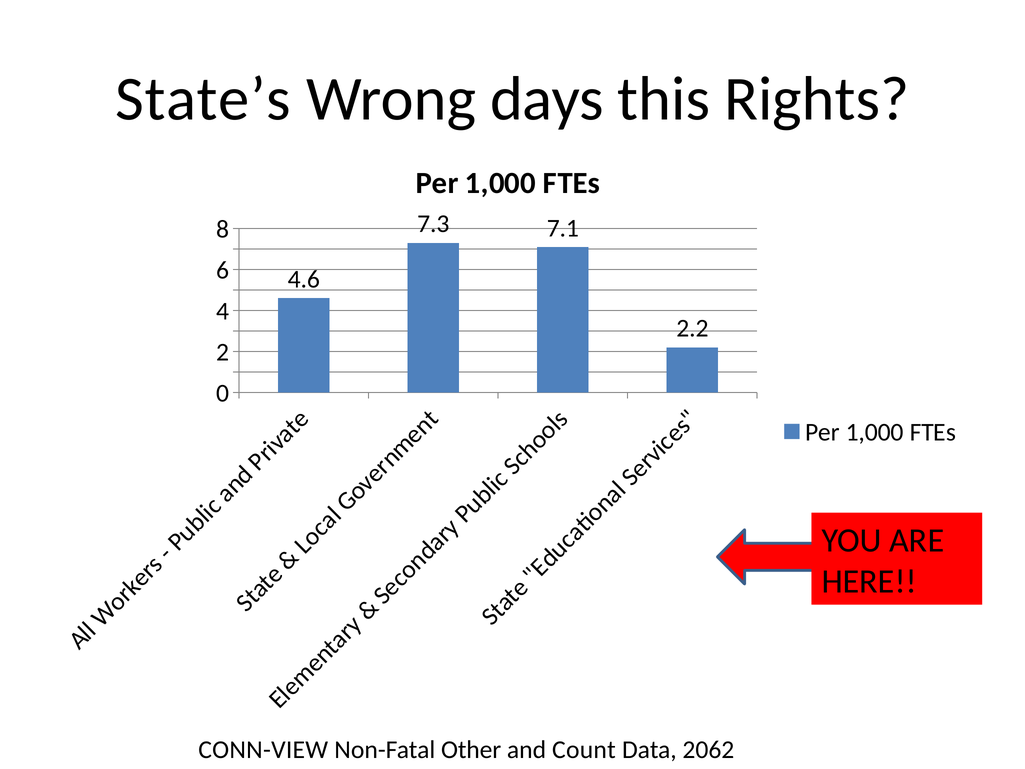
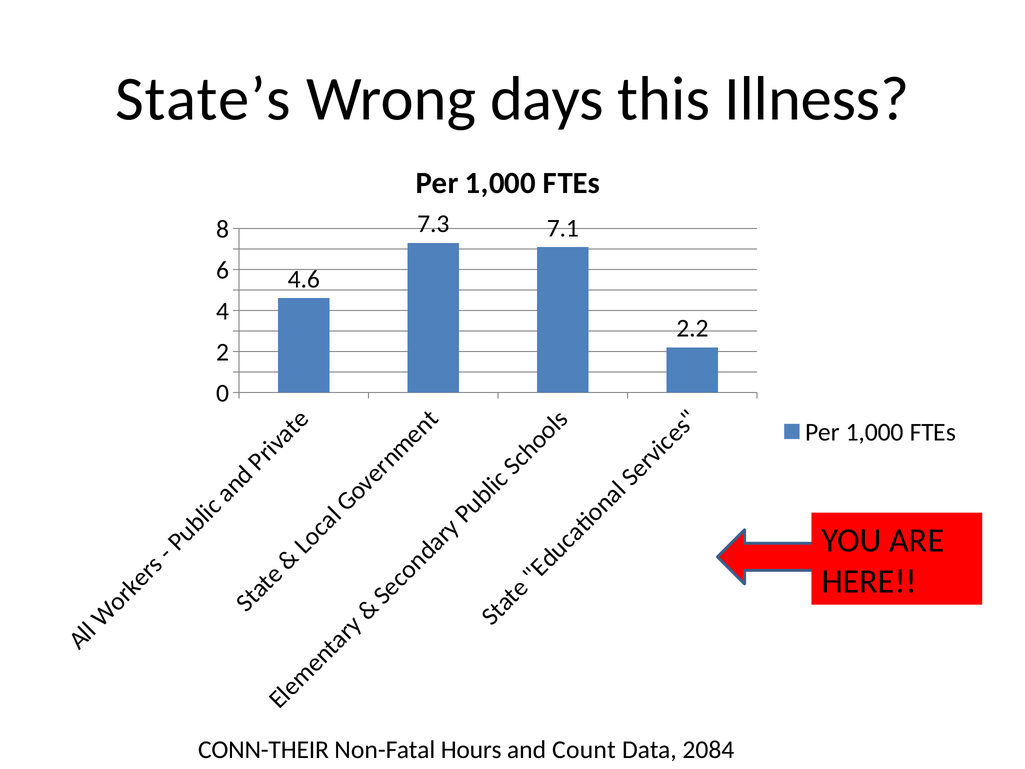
Rights: Rights -> Illness
CONN-VIEW: CONN-VIEW -> CONN-THEIR
Other: Other -> Hours
2062: 2062 -> 2084
